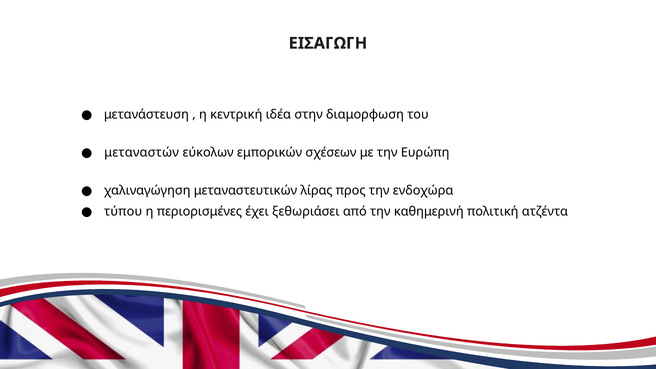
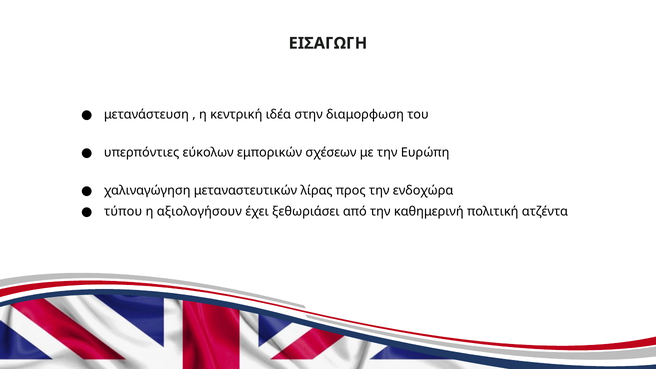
μεταναστών: μεταναστών -> υπερπόντιες
περιορισμένες: περιορισμένες -> αξιολογήσουν
